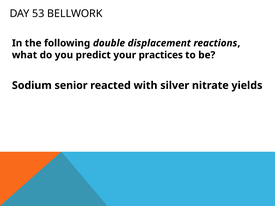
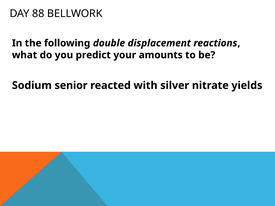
53: 53 -> 88
practices: practices -> amounts
